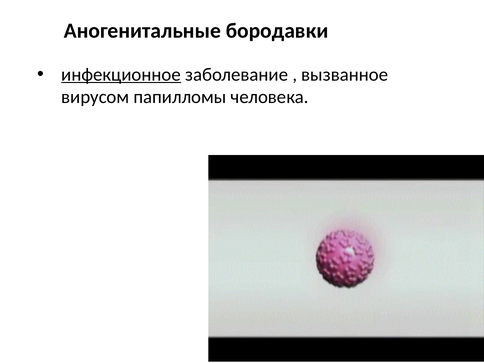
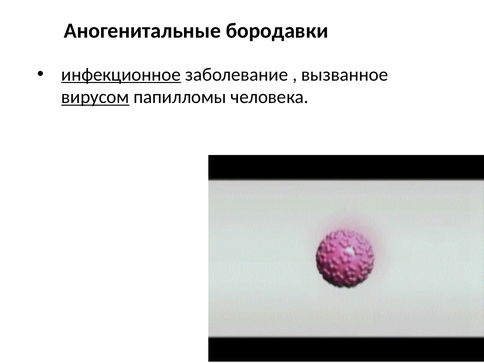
вирусом underline: none -> present
